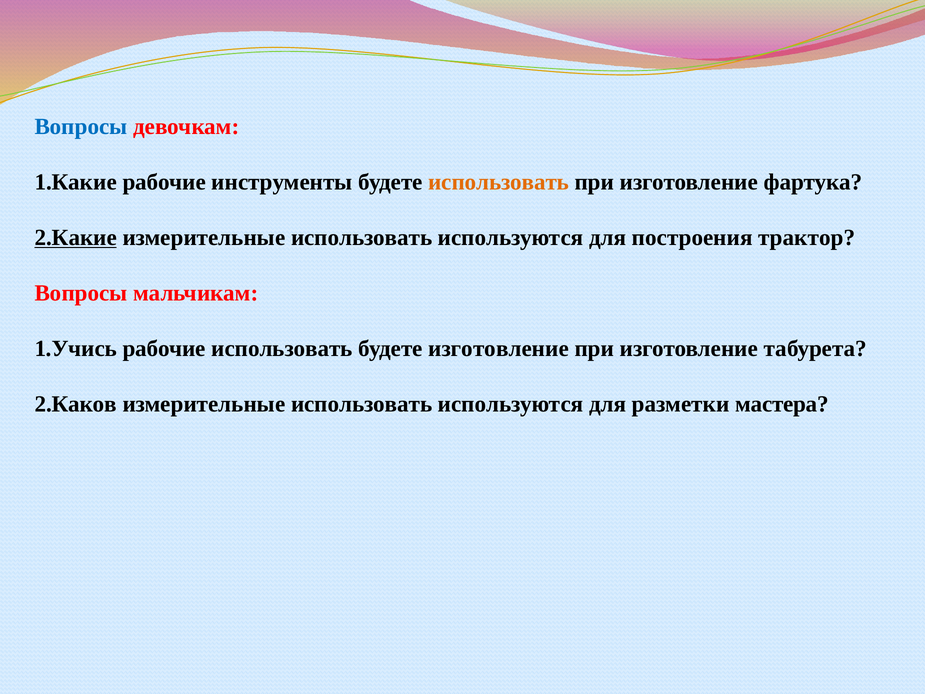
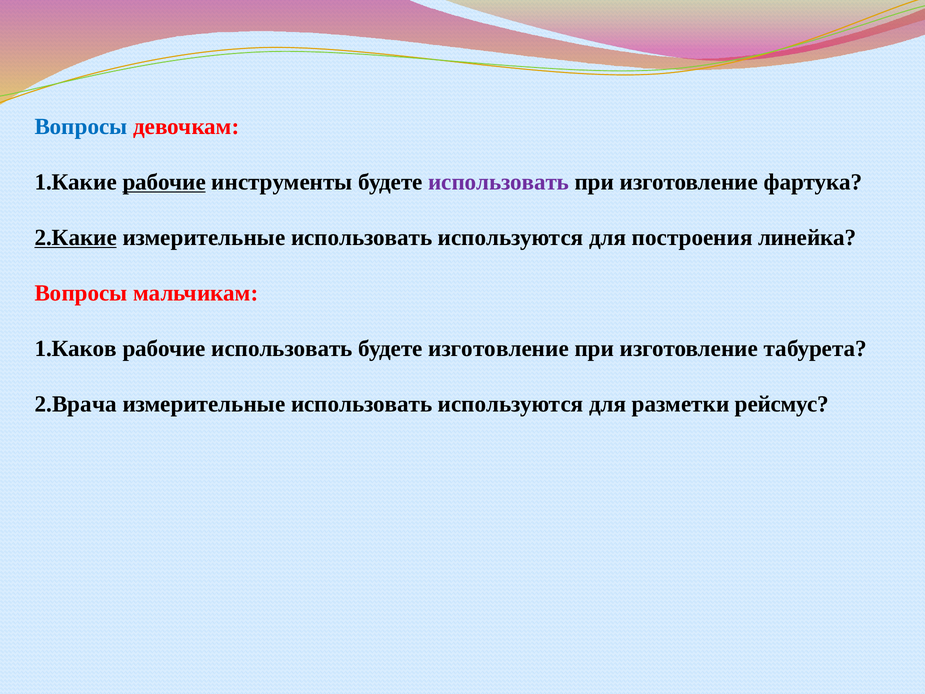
рабочие at (164, 182) underline: none -> present
использовать at (499, 182) colour: orange -> purple
трактор: трактор -> линейка
1.Учись: 1.Учись -> 1.Каков
2.Каков: 2.Каков -> 2.Врача
мастера: мастера -> рейсмус
